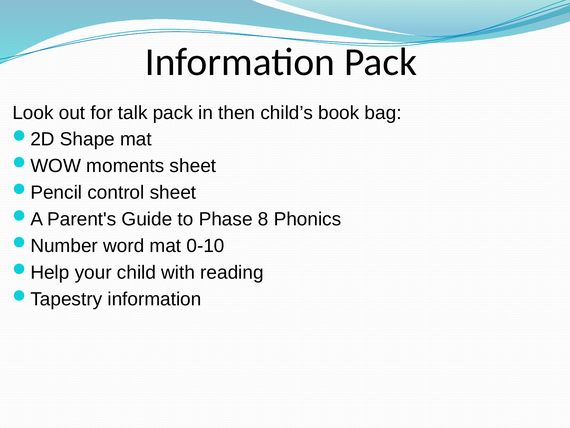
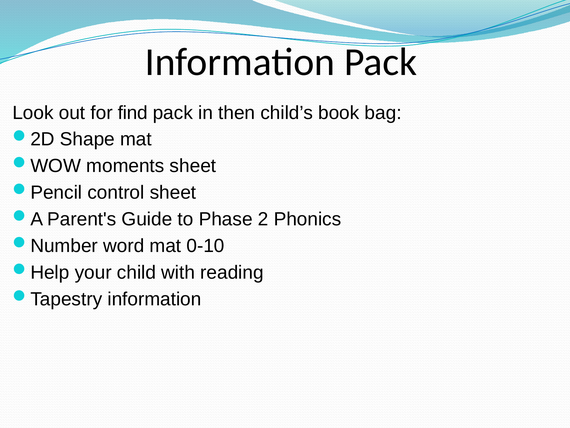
talk: talk -> find
8: 8 -> 2
